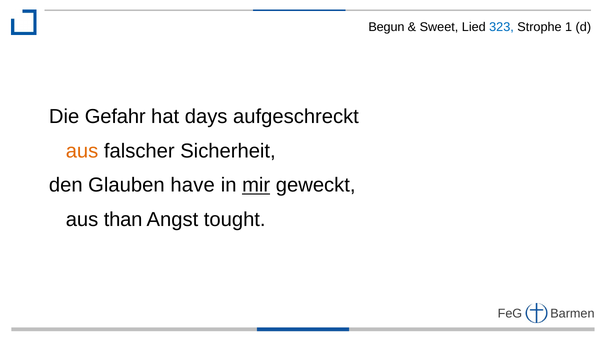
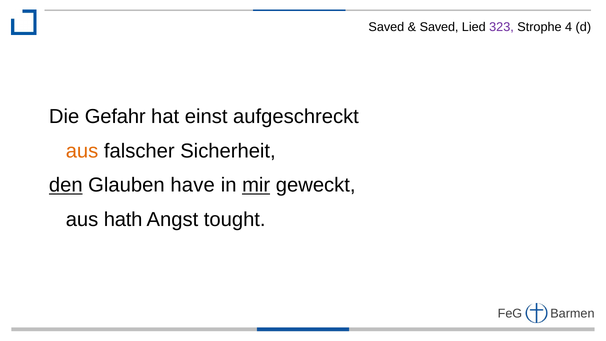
Begun at (386, 27): Begun -> Saved
Sweet at (439, 27): Sweet -> Saved
323 colour: blue -> purple
1: 1 -> 4
days: days -> einst
den underline: none -> present
than: than -> hath
